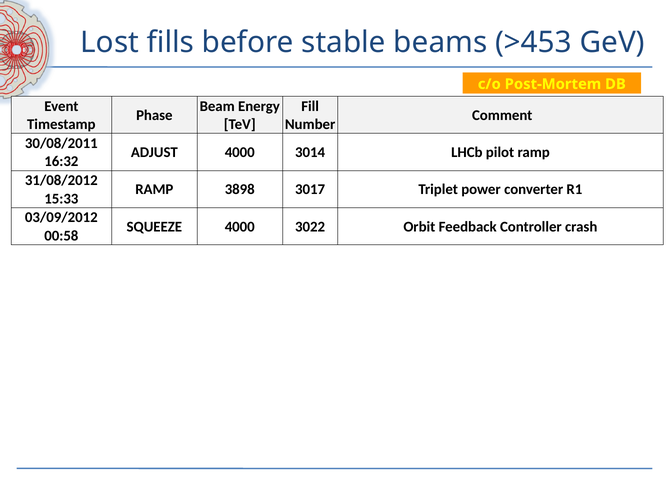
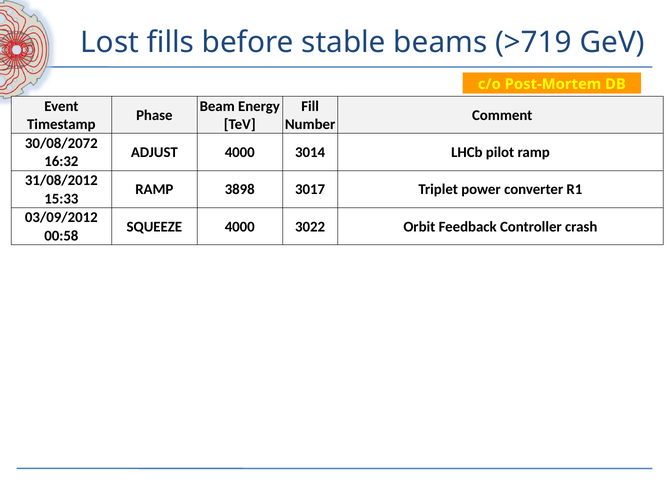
>453: >453 -> >719
30/08/2011: 30/08/2011 -> 30/08/2072
